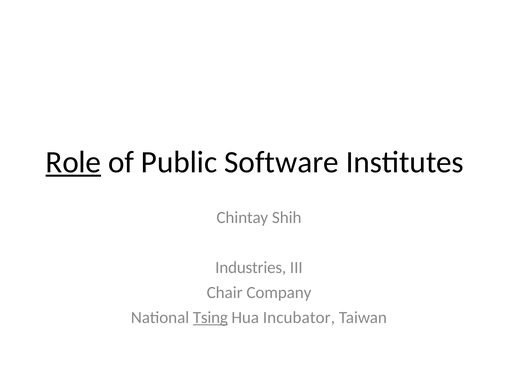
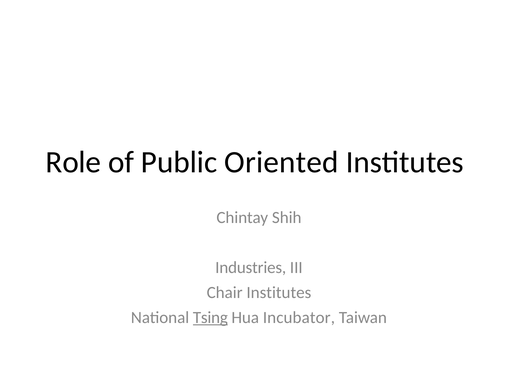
Role underline: present -> none
Software: Software -> Oriented
Chair Company: Company -> Institutes
